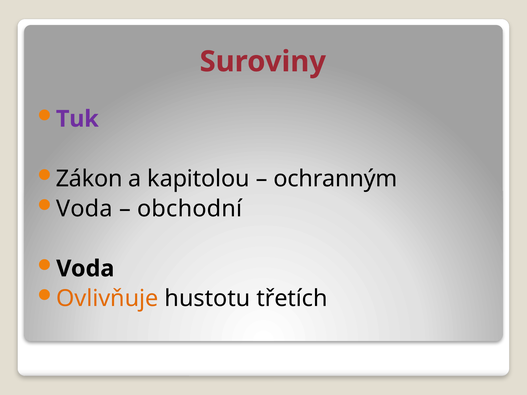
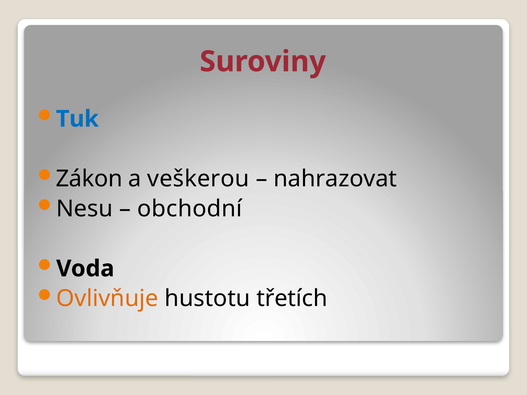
Tuk colour: purple -> blue
kapitolou: kapitolou -> veškerou
ochranným: ochranným -> nahrazovat
Voda at (84, 209): Voda -> Nesu
